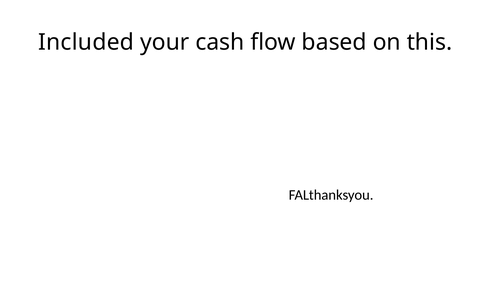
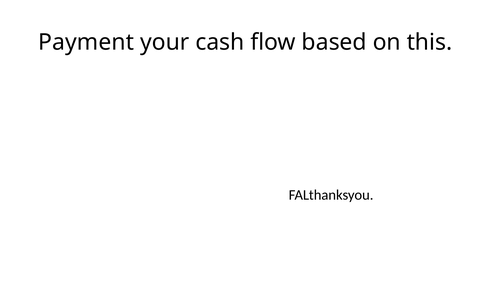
Included: Included -> Payment
